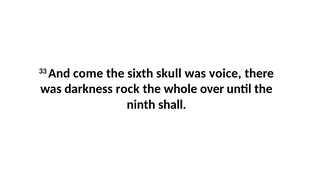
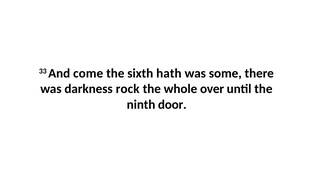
skull: skull -> hath
voice: voice -> some
shall: shall -> door
